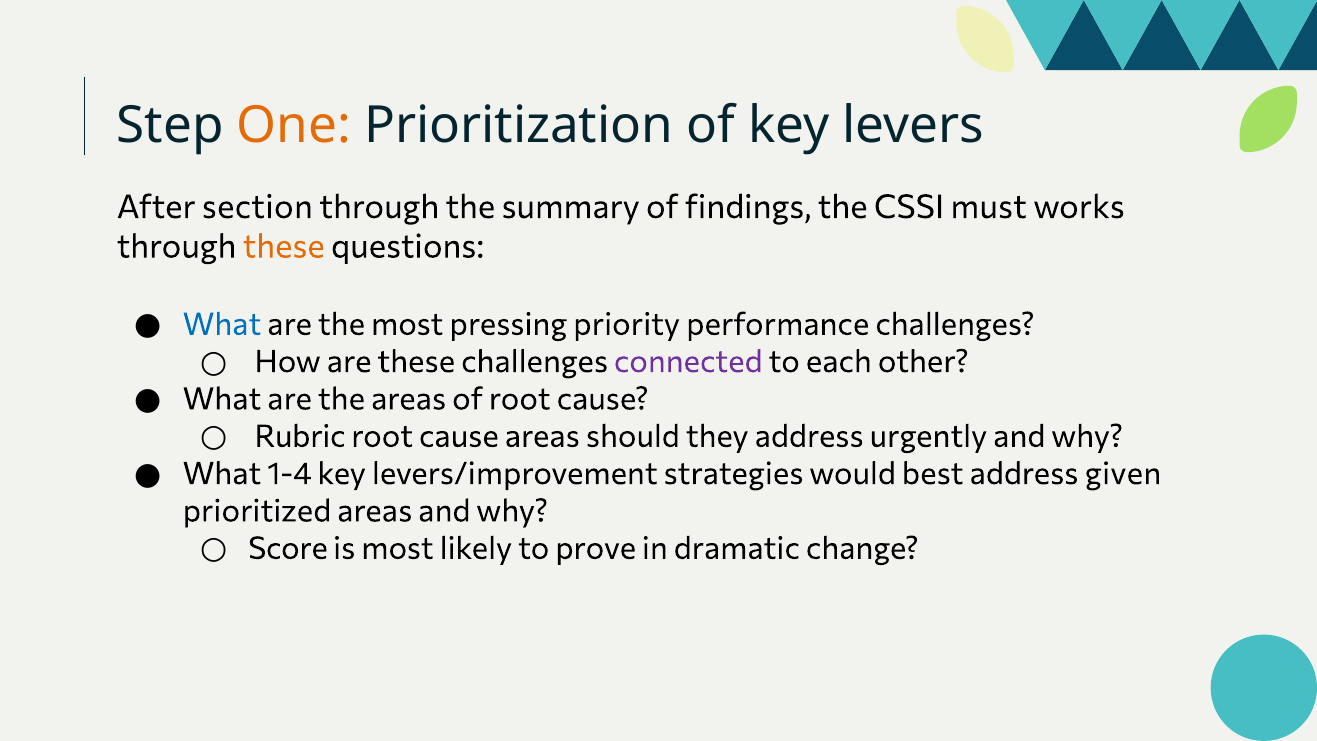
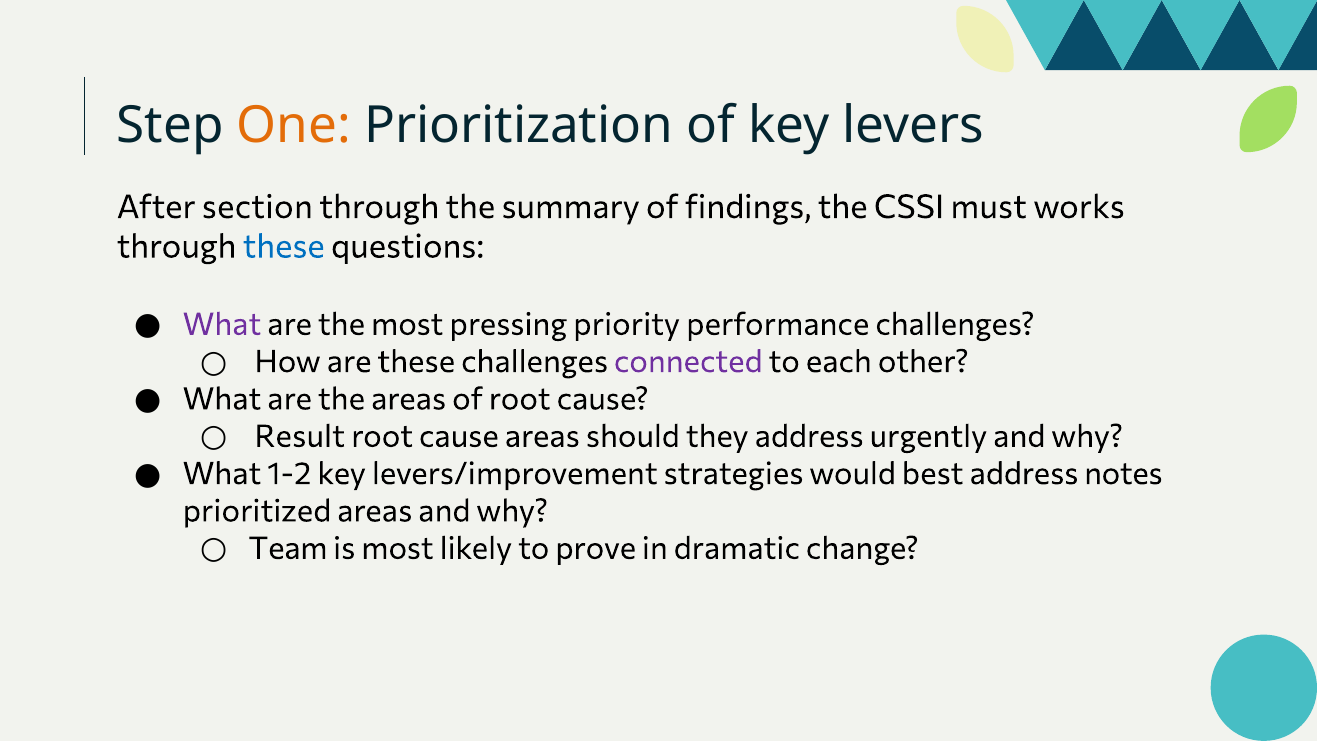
these at (284, 247) colour: orange -> blue
What at (222, 324) colour: blue -> purple
Rubric: Rubric -> Result
1-4: 1-4 -> 1-2
given: given -> notes
Score: Score -> Team
